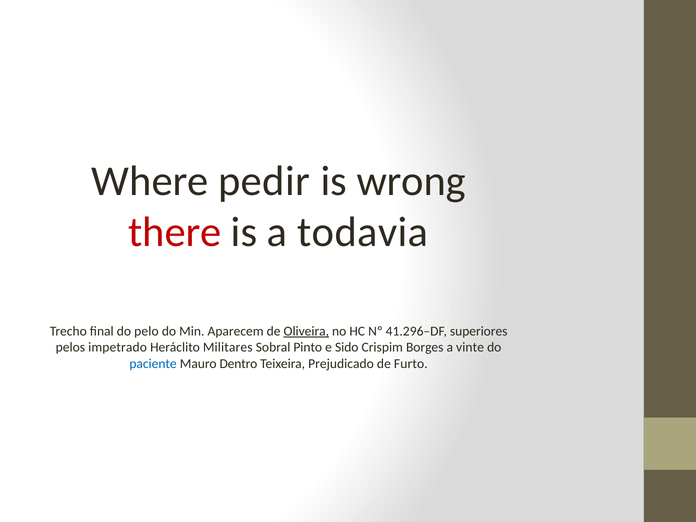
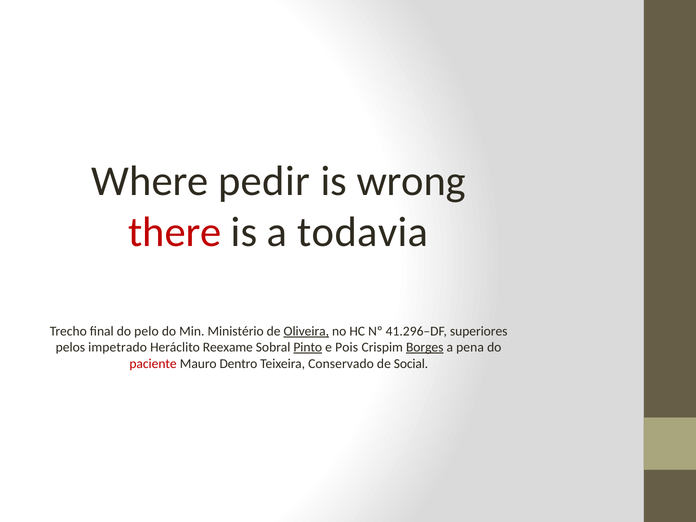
Aparecem: Aparecem -> Ministério
Militares: Militares -> Reexame
Pinto underline: none -> present
Sido: Sido -> Pois
Borges underline: none -> present
vinte: vinte -> pena
paciente colour: blue -> red
Prejudicado: Prejudicado -> Conservado
Furto: Furto -> Social
